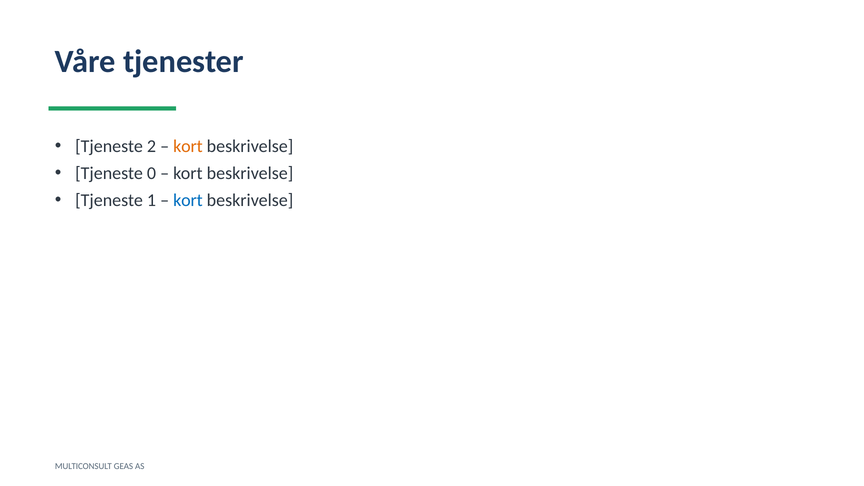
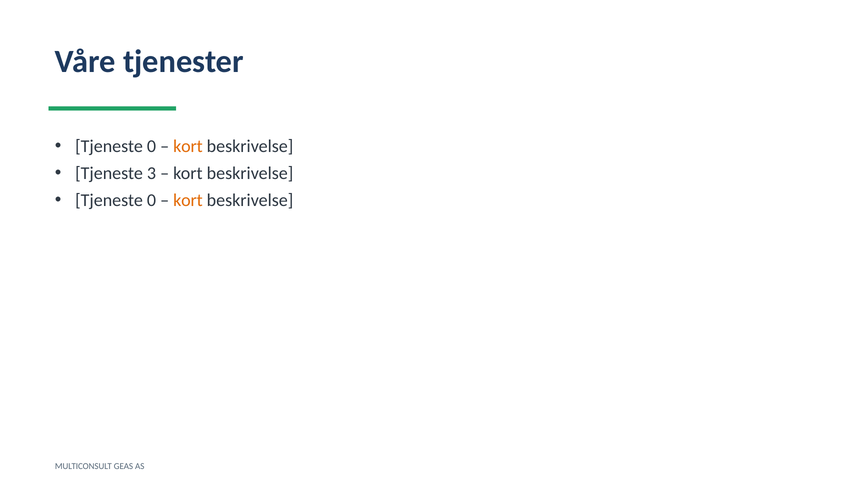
2 at (151, 146): 2 -> 0
0: 0 -> 3
1 at (151, 200): 1 -> 0
kort at (188, 200) colour: blue -> orange
